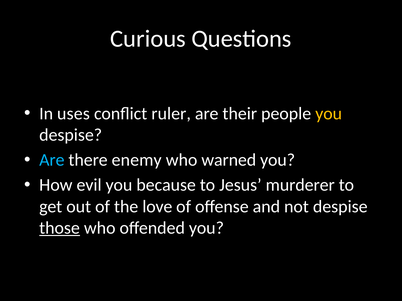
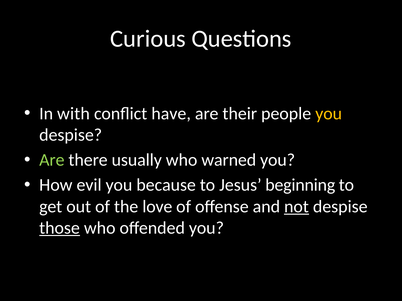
uses: uses -> with
ruler: ruler -> have
Are at (52, 160) colour: light blue -> light green
enemy: enemy -> usually
murderer: murderer -> beginning
not underline: none -> present
